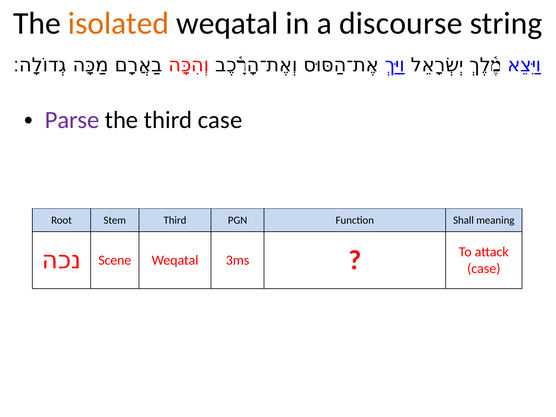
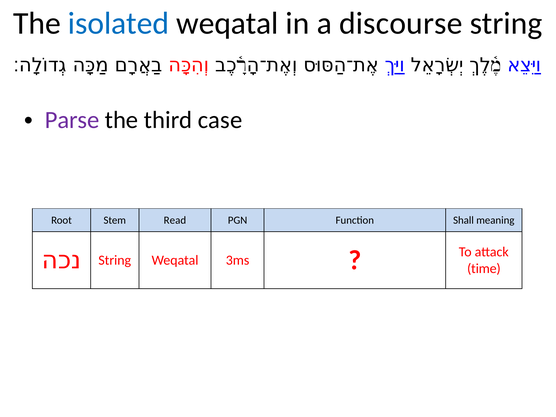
isolated colour: orange -> blue
Stem Third: Third -> Read
Scene at (115, 260): Scene -> String
case at (484, 269): case -> time
